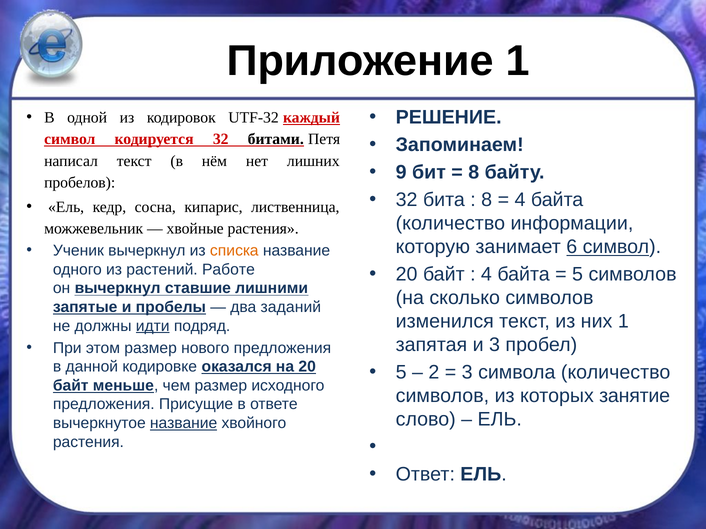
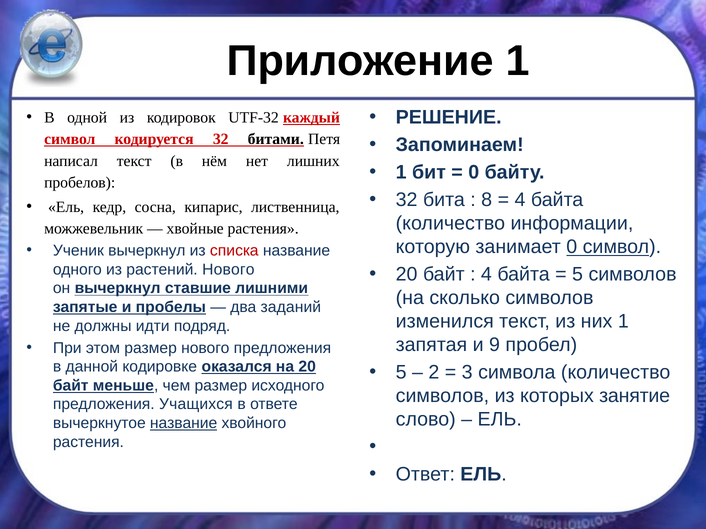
9 at (401, 172): 9 -> 1
8 at (474, 172): 8 -> 0
занимает 6: 6 -> 0
списка colour: orange -> red
растений Работе: Работе -> Нового
идти underline: present -> none
и 3: 3 -> 9
Присущие: Присущие -> Учащихся
